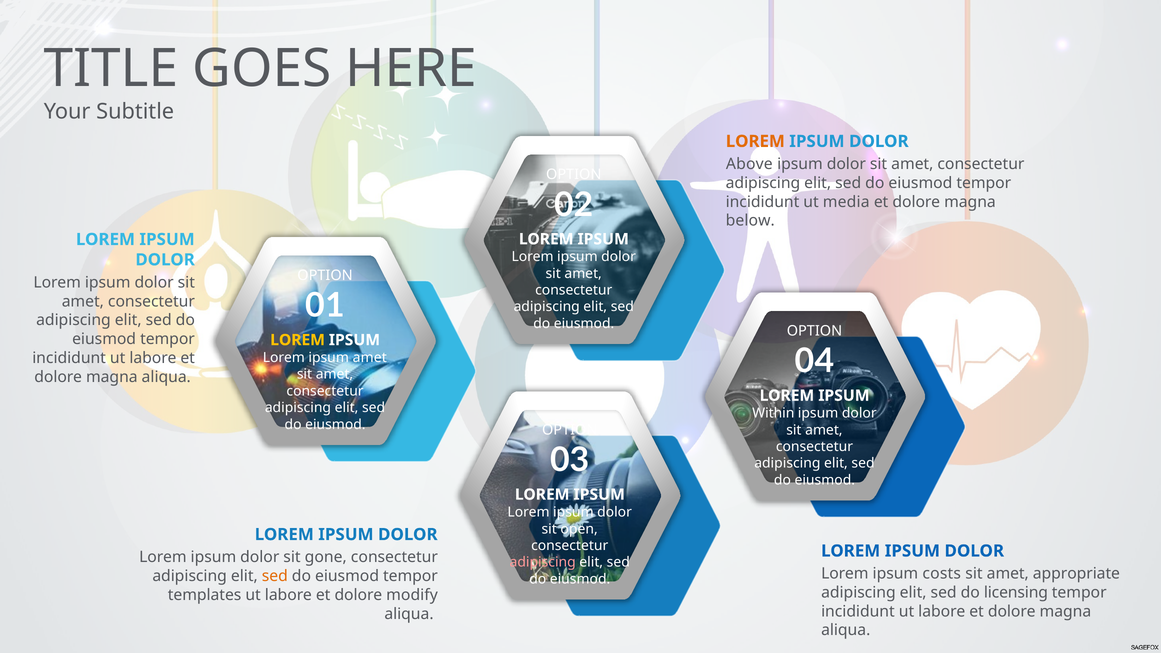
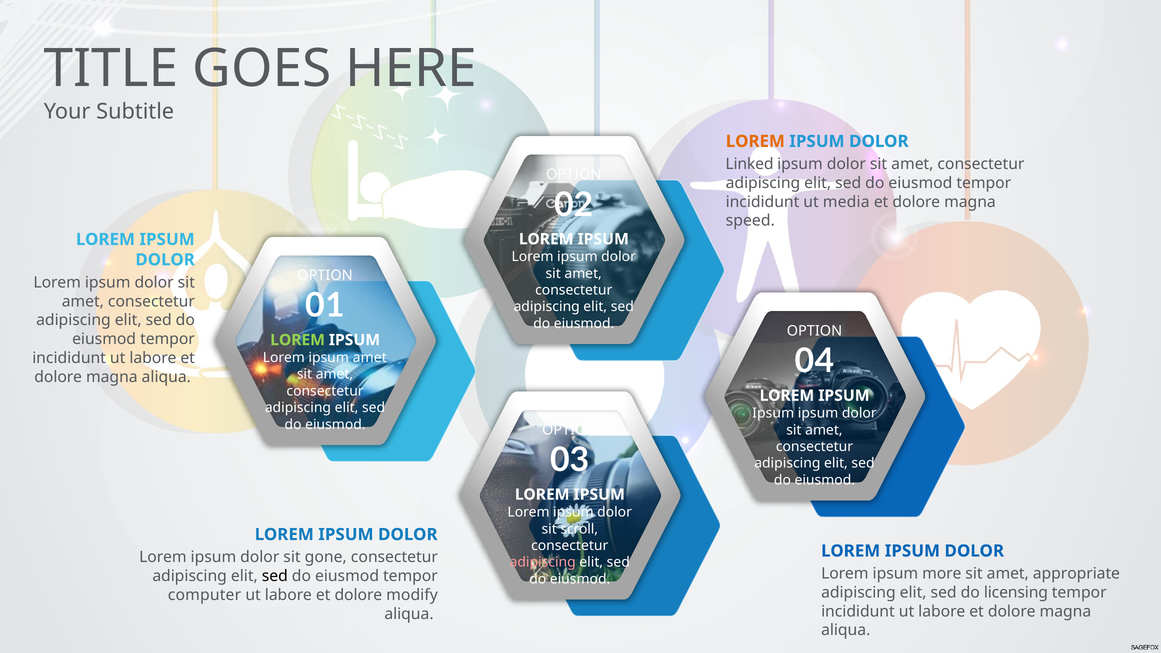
Above: Above -> Linked
below: below -> speed
LOREM at (298, 340) colour: yellow -> light green
Within at (773, 413): Within -> Ipsum
open: open -> scroll
costs: costs -> more
sed at (275, 576) colour: orange -> black
templates: templates -> computer
